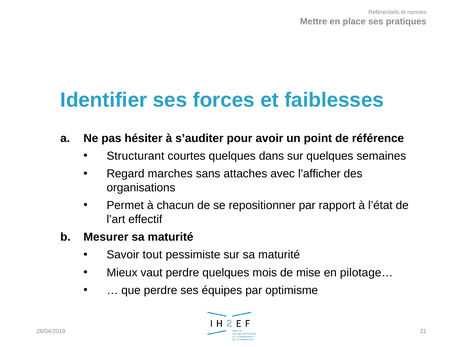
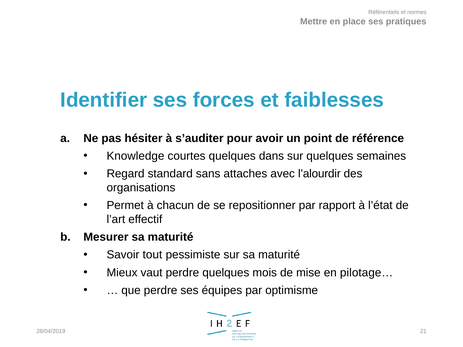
Structurant: Structurant -> Knowledge
marches: marches -> standard
l’afficher: l’afficher -> l’alourdir
